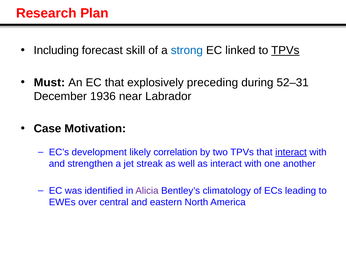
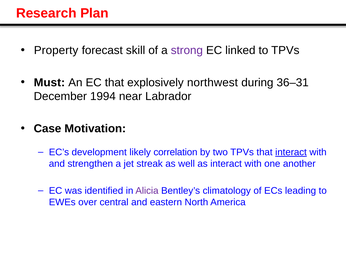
Including: Including -> Property
strong colour: blue -> purple
TPVs at (285, 50) underline: present -> none
preceding: preceding -> northwest
52–31: 52–31 -> 36–31
1936: 1936 -> 1994
